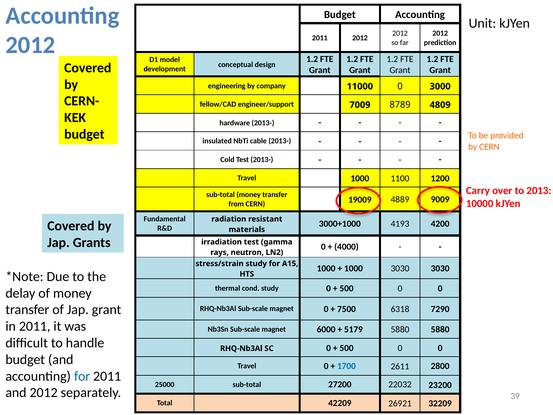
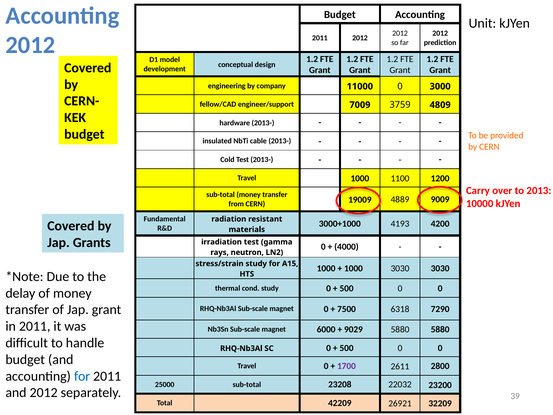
8789: 8789 -> 3759
5179: 5179 -> 9029
1700 colour: blue -> purple
27200: 27200 -> 23208
